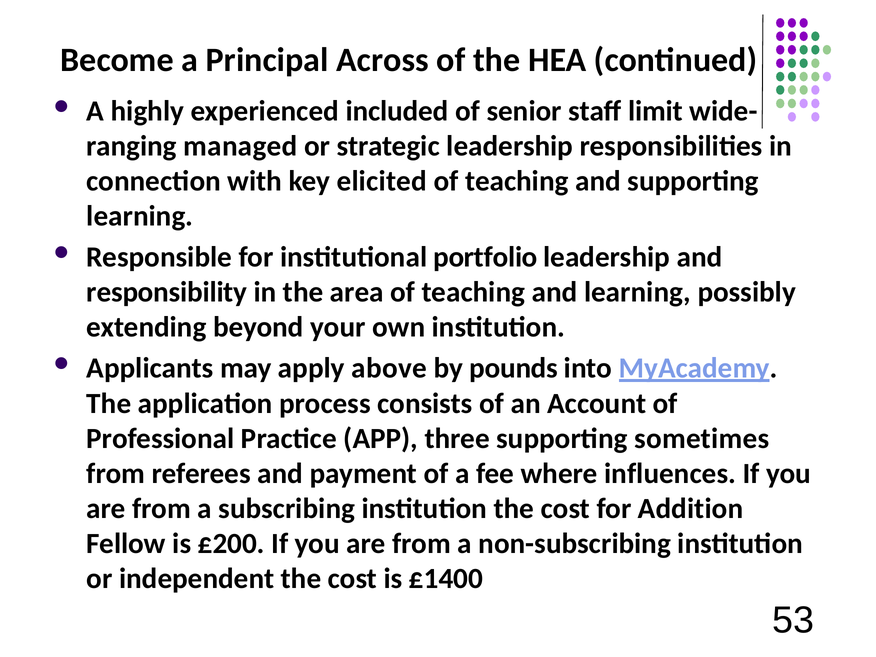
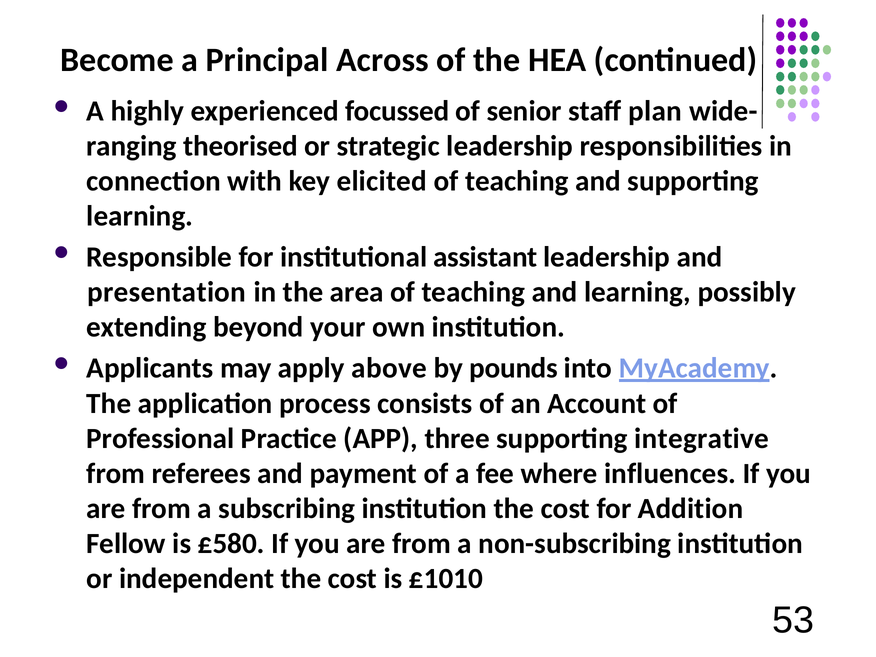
included: included -> focussed
limit: limit -> plan
managed: managed -> theorised
portfolio: portfolio -> assistant
responsibility: responsibility -> presentation
sometimes: sometimes -> integrative
£200: £200 -> £580
£1400: £1400 -> £1010
